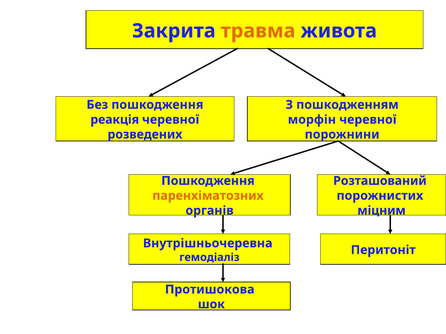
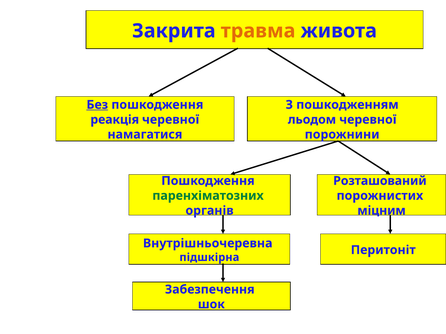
Без underline: none -> present
морфін: морфін -> льодом
розведених: розведених -> намагатися
паренхіматозних colour: orange -> green
гемодіаліз: гемодіаліз -> підшкірна
Протишокова: Протишокова -> Забезпечення
